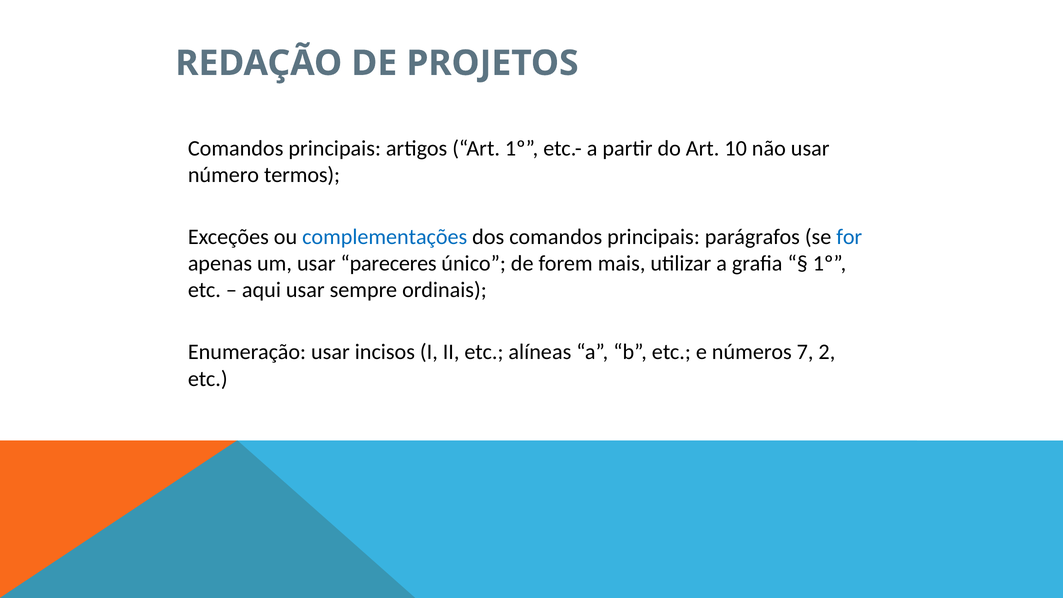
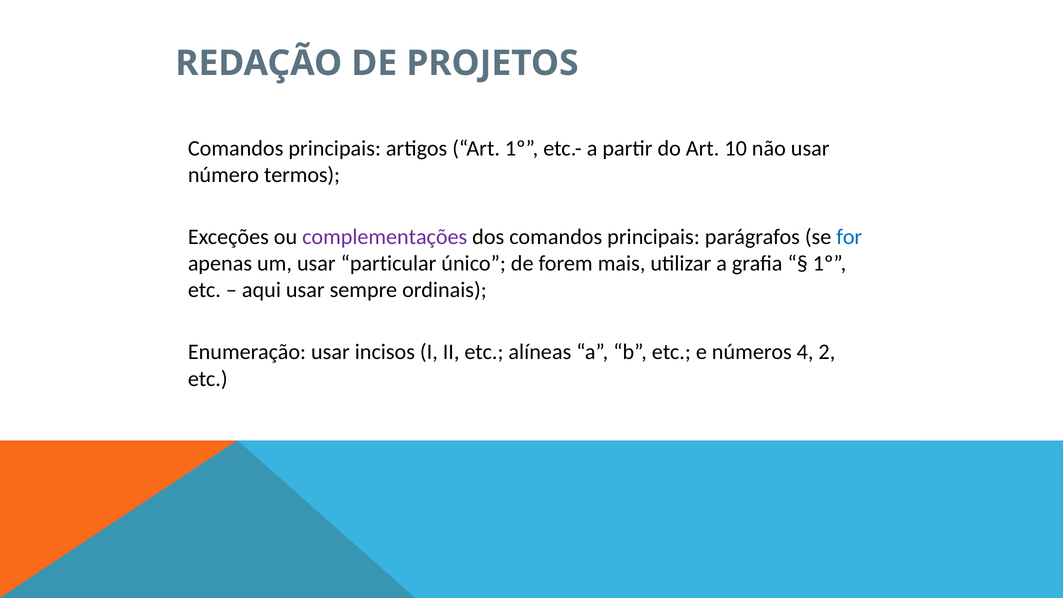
complementações colour: blue -> purple
pareceres: pareceres -> particular
7: 7 -> 4
